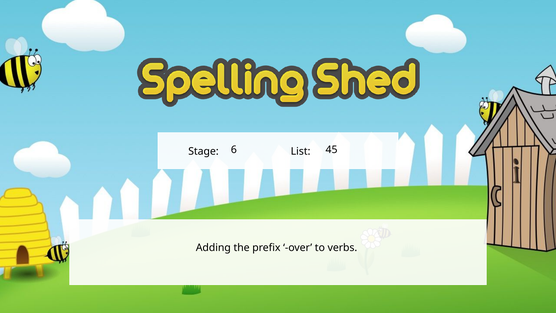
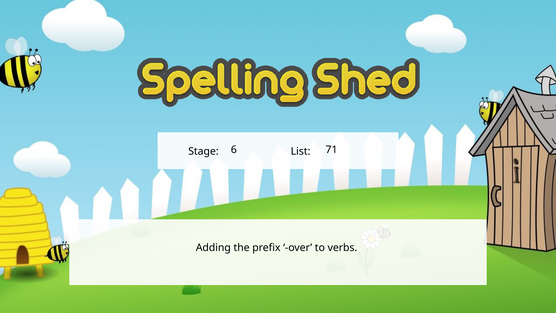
45: 45 -> 71
